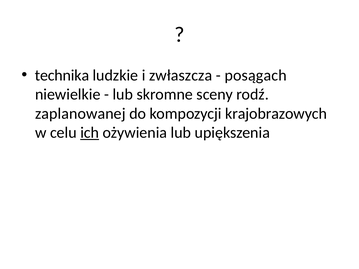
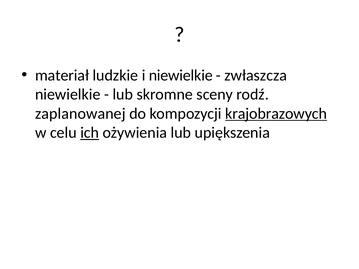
technika: technika -> materiał
i zwłaszcza: zwłaszcza -> niewielkie
posągach: posągach -> zwłaszcza
krajobrazowych underline: none -> present
